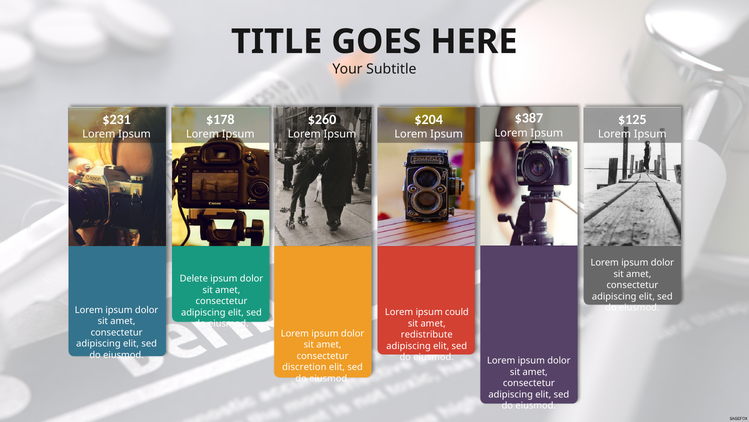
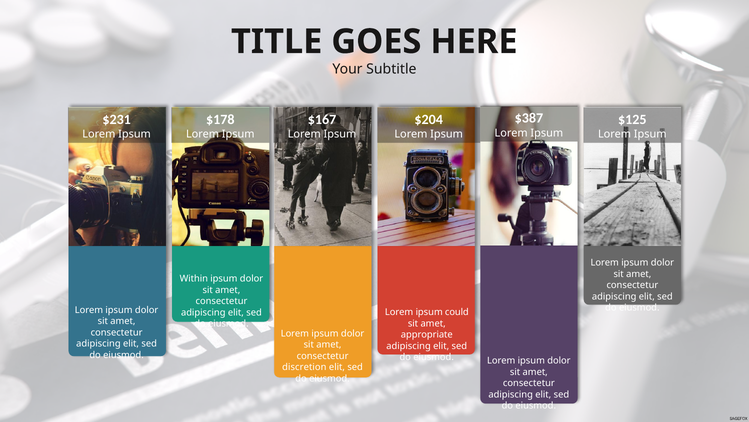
$260: $260 -> $167
Delete: Delete -> Within
redistribute: redistribute -> appropriate
